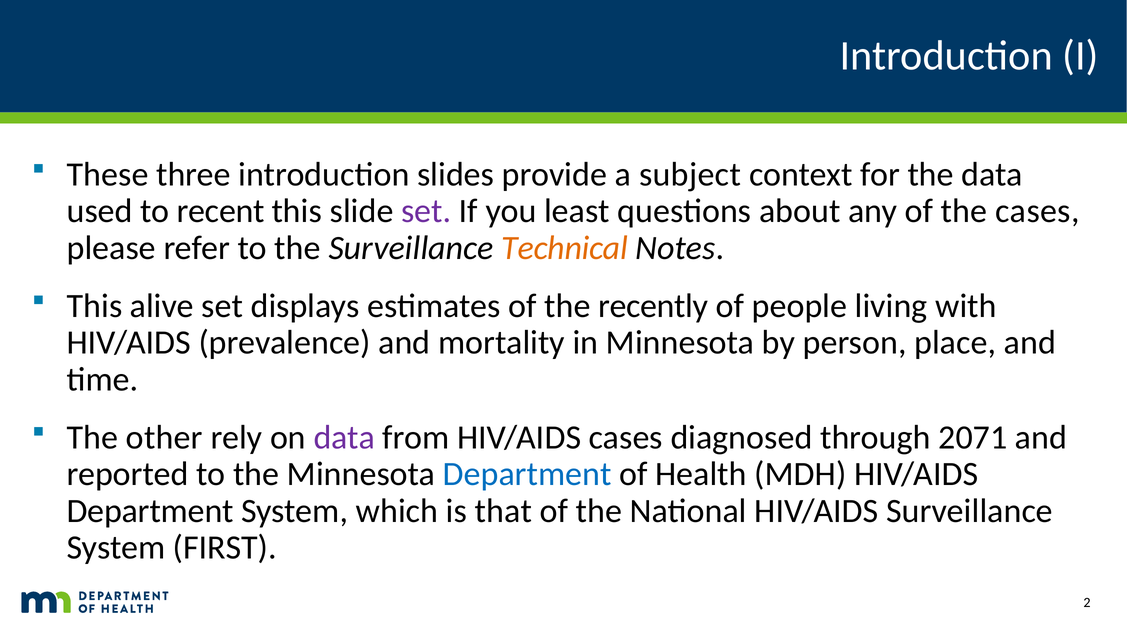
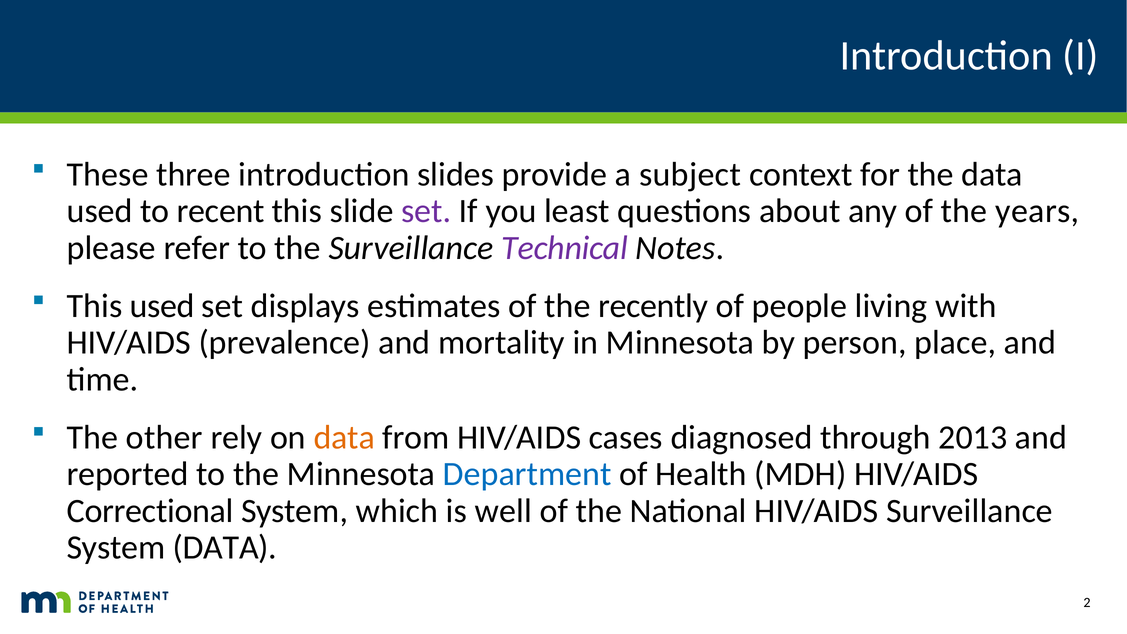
the cases: cases -> years
Technical colour: orange -> purple
This alive: alive -> used
data at (344, 437) colour: purple -> orange
2071: 2071 -> 2013
Department at (150, 511): Department -> Correctional
that: that -> well
System FIRST: FIRST -> DATA
